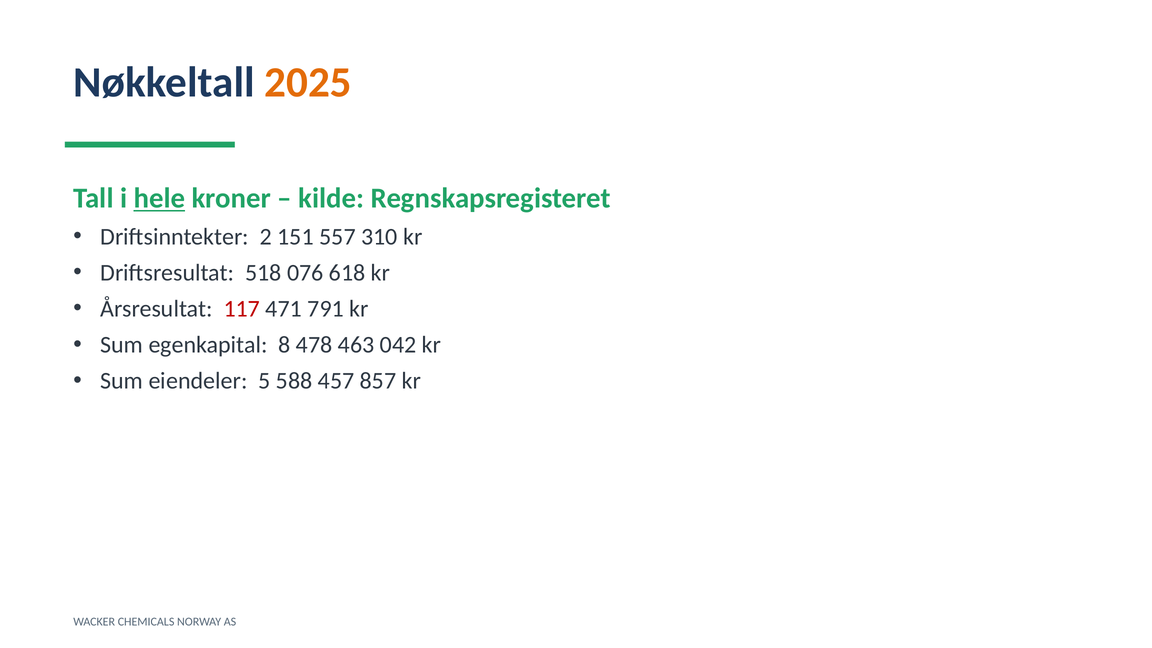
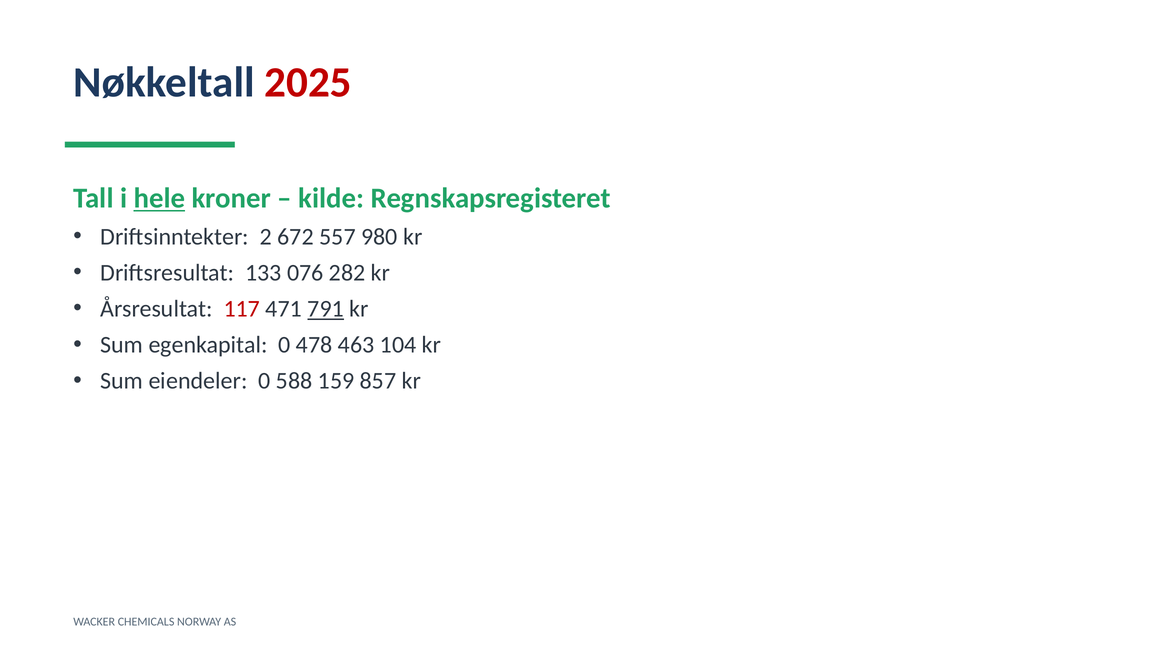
2025 colour: orange -> red
151: 151 -> 672
310: 310 -> 980
518: 518 -> 133
618: 618 -> 282
791 underline: none -> present
egenkapital 8: 8 -> 0
042: 042 -> 104
eiendeler 5: 5 -> 0
457: 457 -> 159
